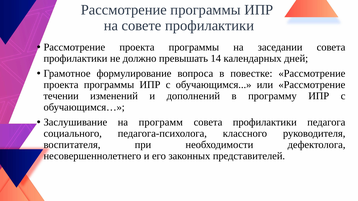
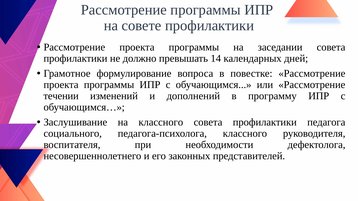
на программ: программ -> классного
